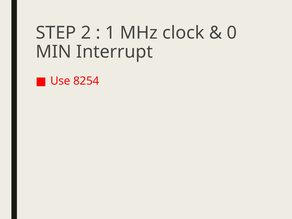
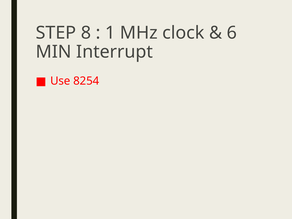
2: 2 -> 8
0: 0 -> 6
